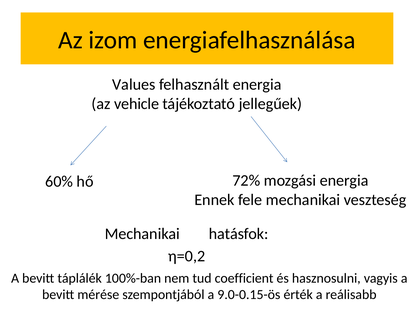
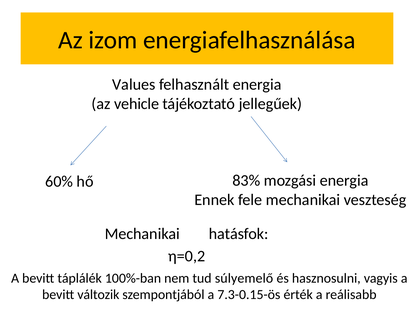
72%: 72% -> 83%
coefficient: coefficient -> súlyemelő
mérése: mérése -> változik
9.0-0.15-ös: 9.0-0.15-ös -> 7.3-0.15-ös
